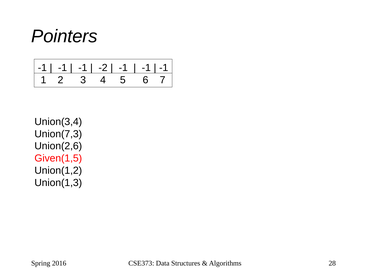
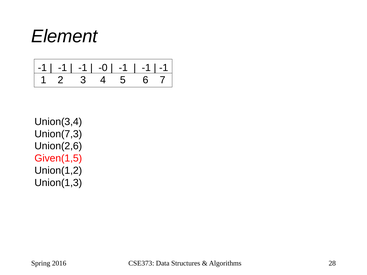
Pointers: Pointers -> Element
-2: -2 -> -0
